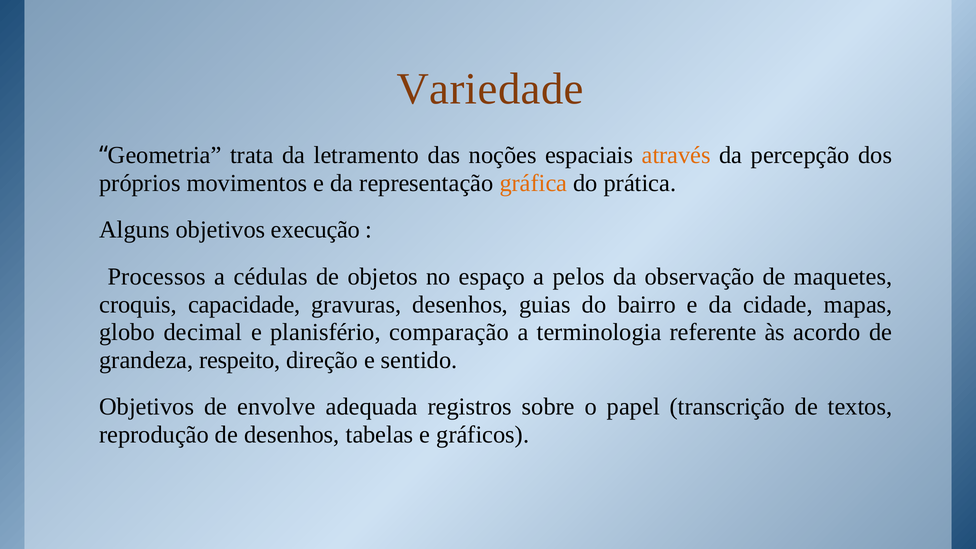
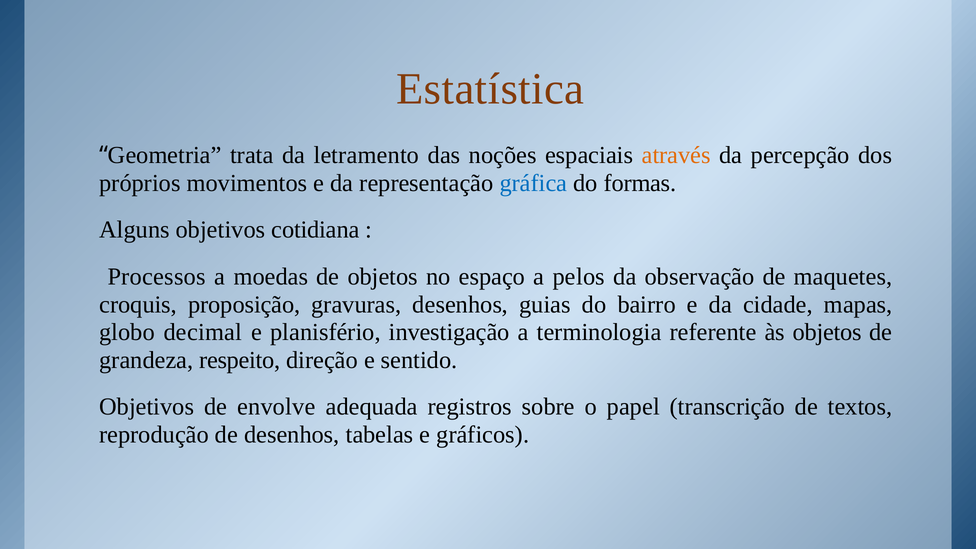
Variedade: Variedade -> Estatística
gráfica colour: orange -> blue
prática: prática -> formas
execução: execução -> cotidiana
cédulas: cédulas -> moedas
capacidade: capacidade -> proposição
comparação: comparação -> investigação
às acordo: acordo -> objetos
